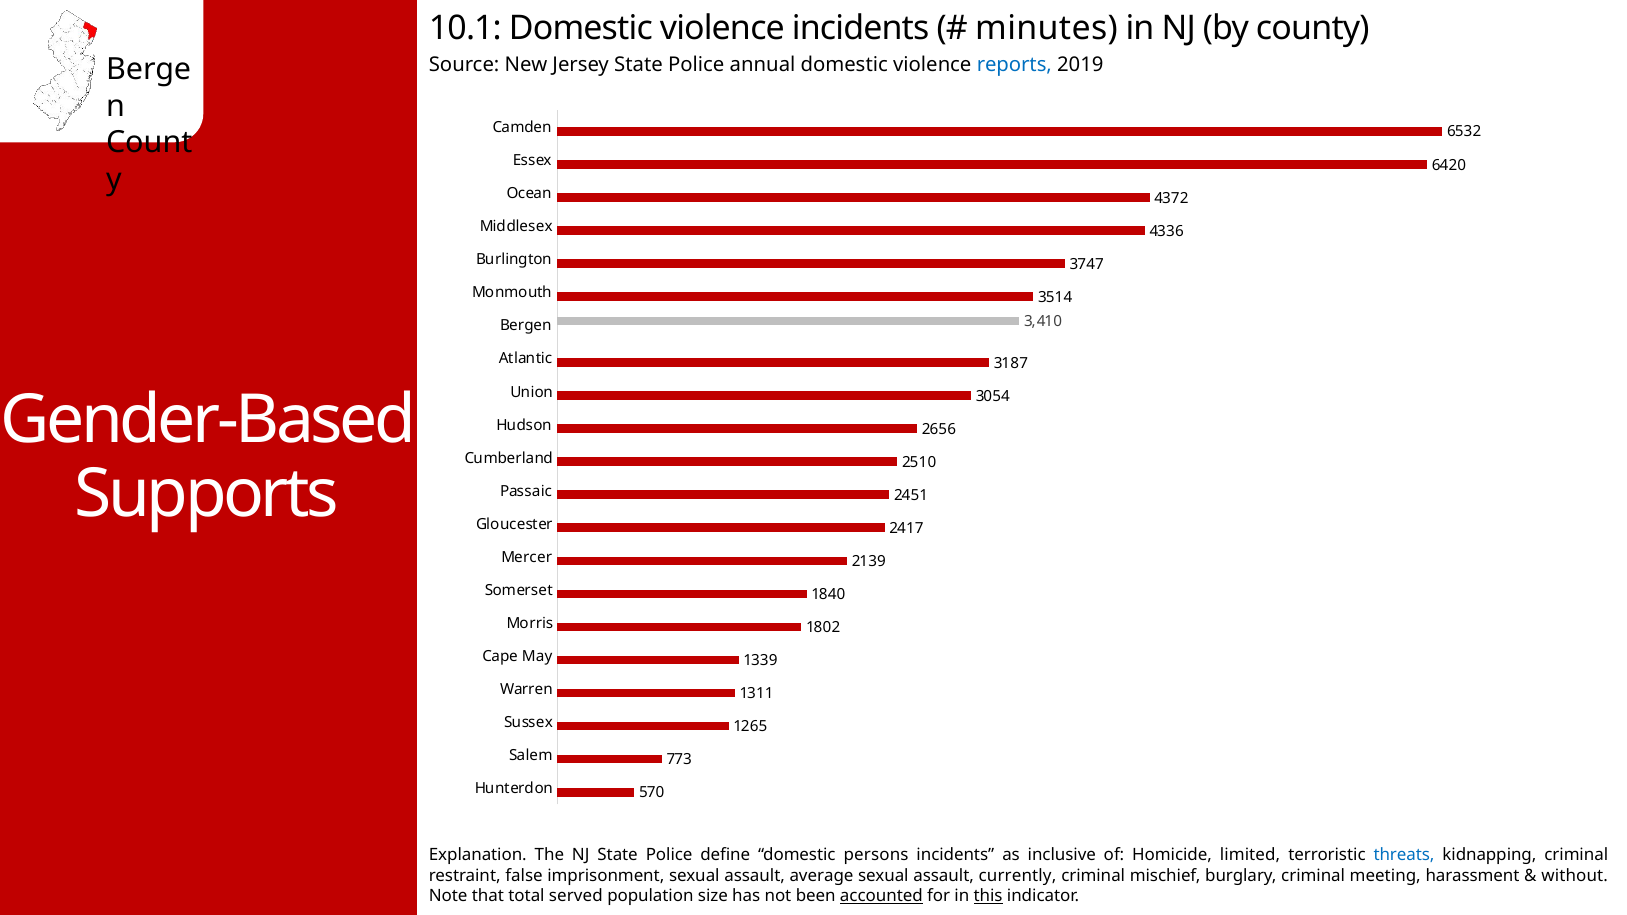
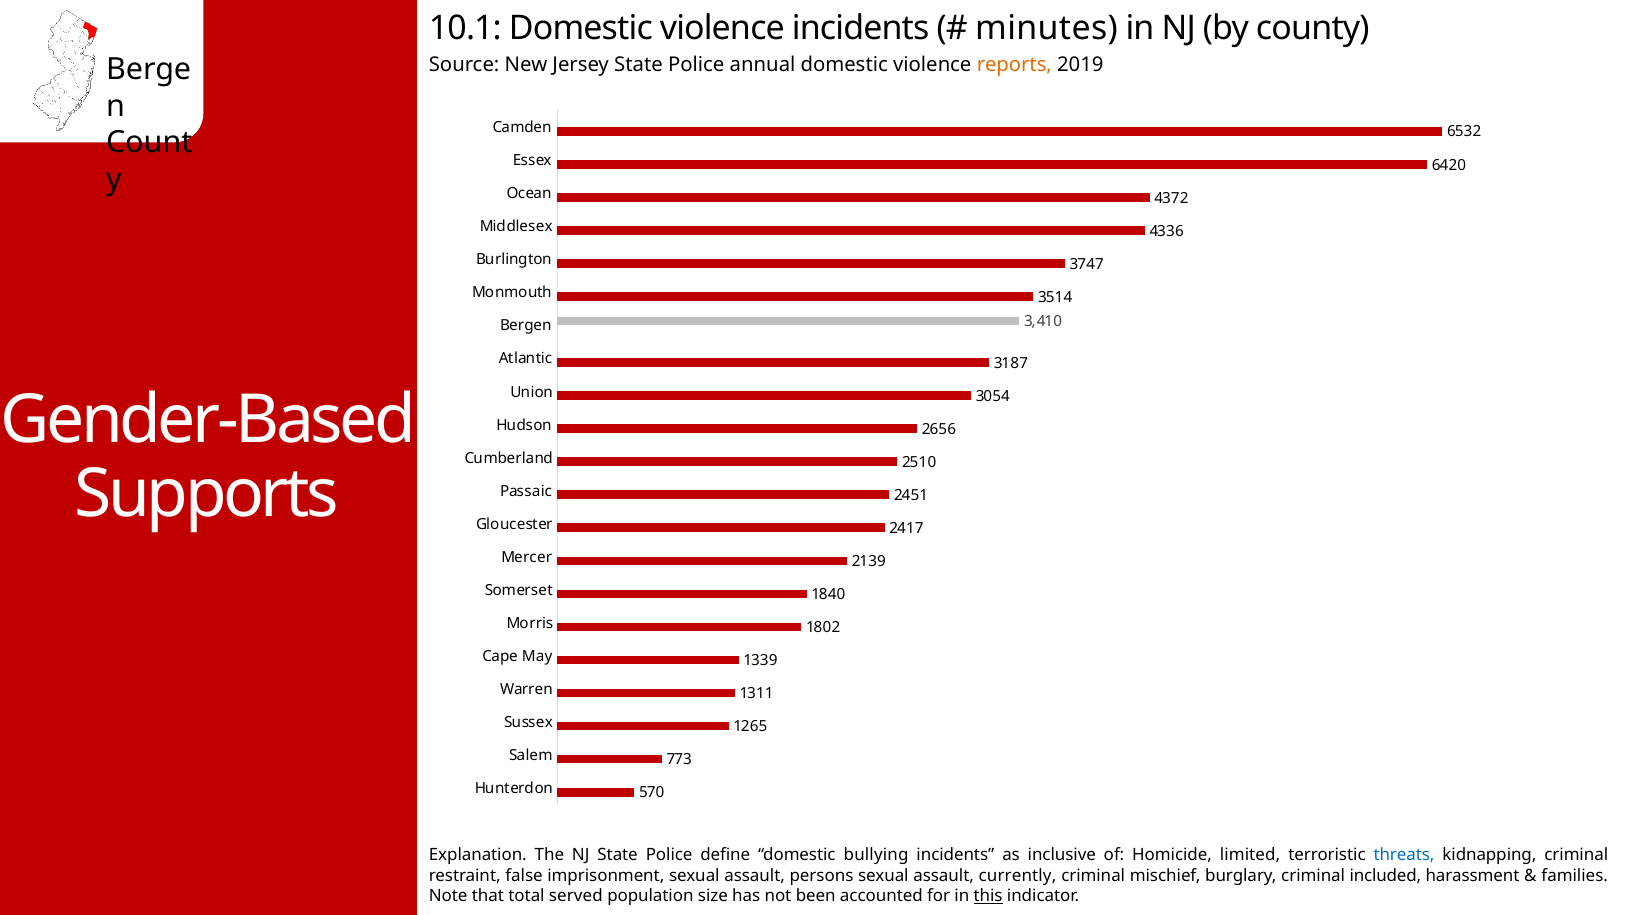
reports colour: blue -> orange
persons: persons -> bullying
average: average -> persons
meeting: meeting -> included
without: without -> families
accounted underline: present -> none
